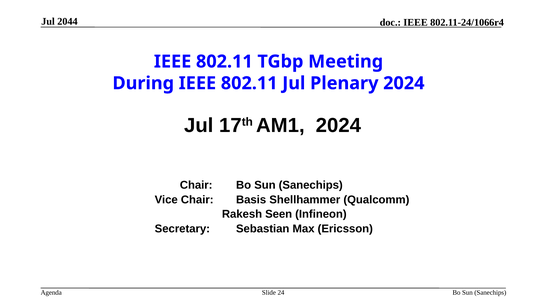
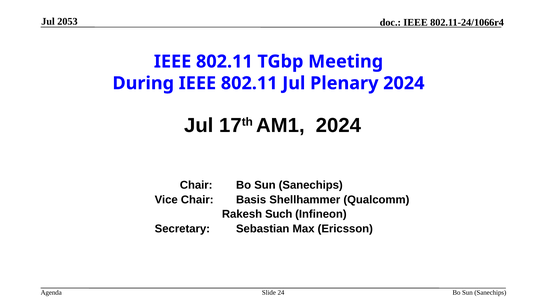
2044: 2044 -> 2053
Seen: Seen -> Such
